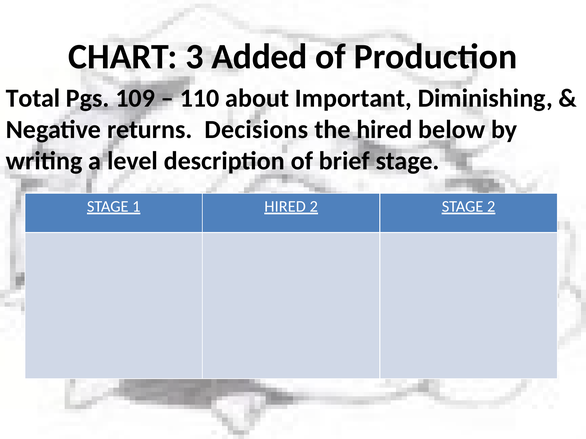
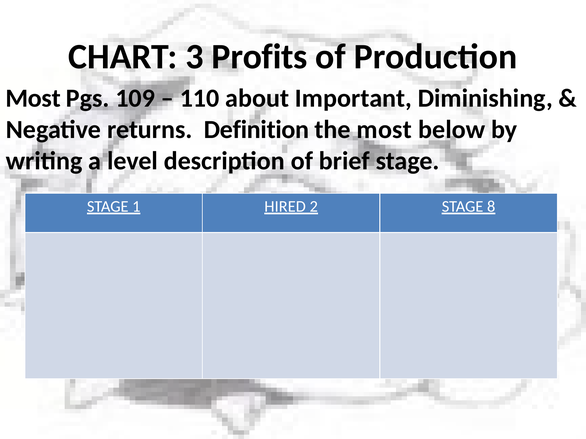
Added: Added -> Profits
Total at (33, 99): Total -> Most
Decisions: Decisions -> Definition
the hired: hired -> most
STAGE 2: 2 -> 8
